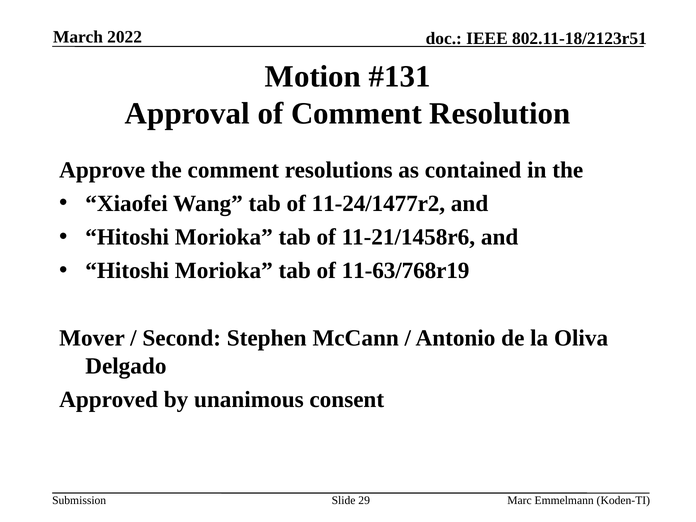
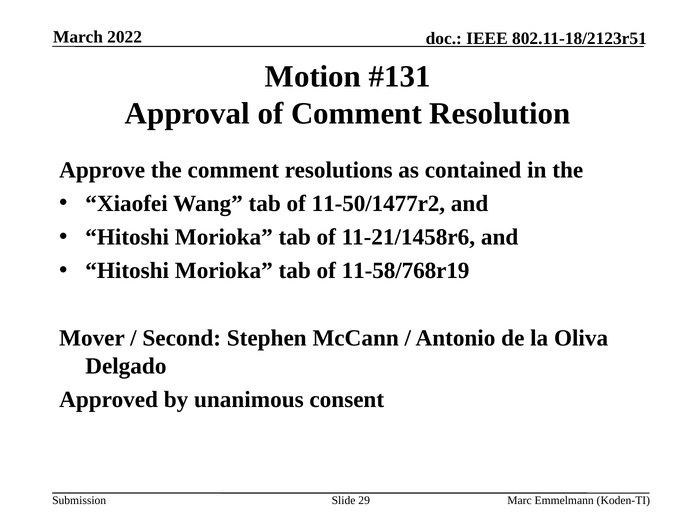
11-24/1477r2: 11-24/1477r2 -> 11-50/1477r2
11-63/768r19: 11-63/768r19 -> 11-58/768r19
